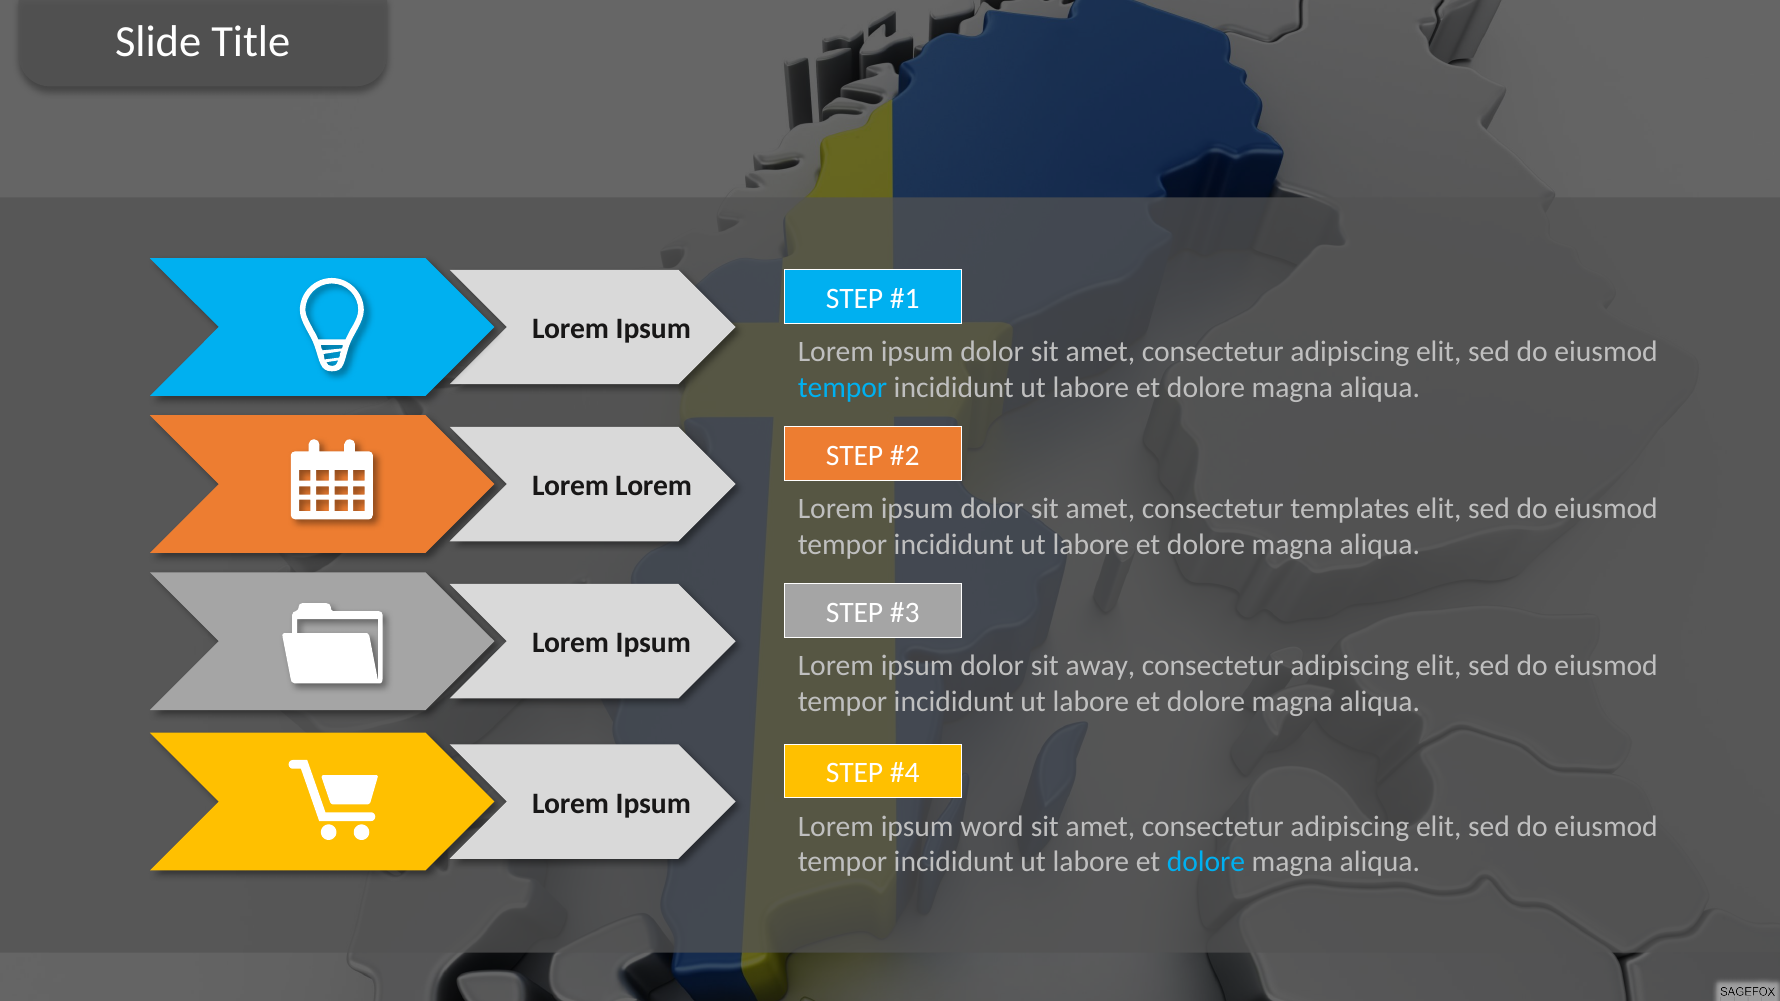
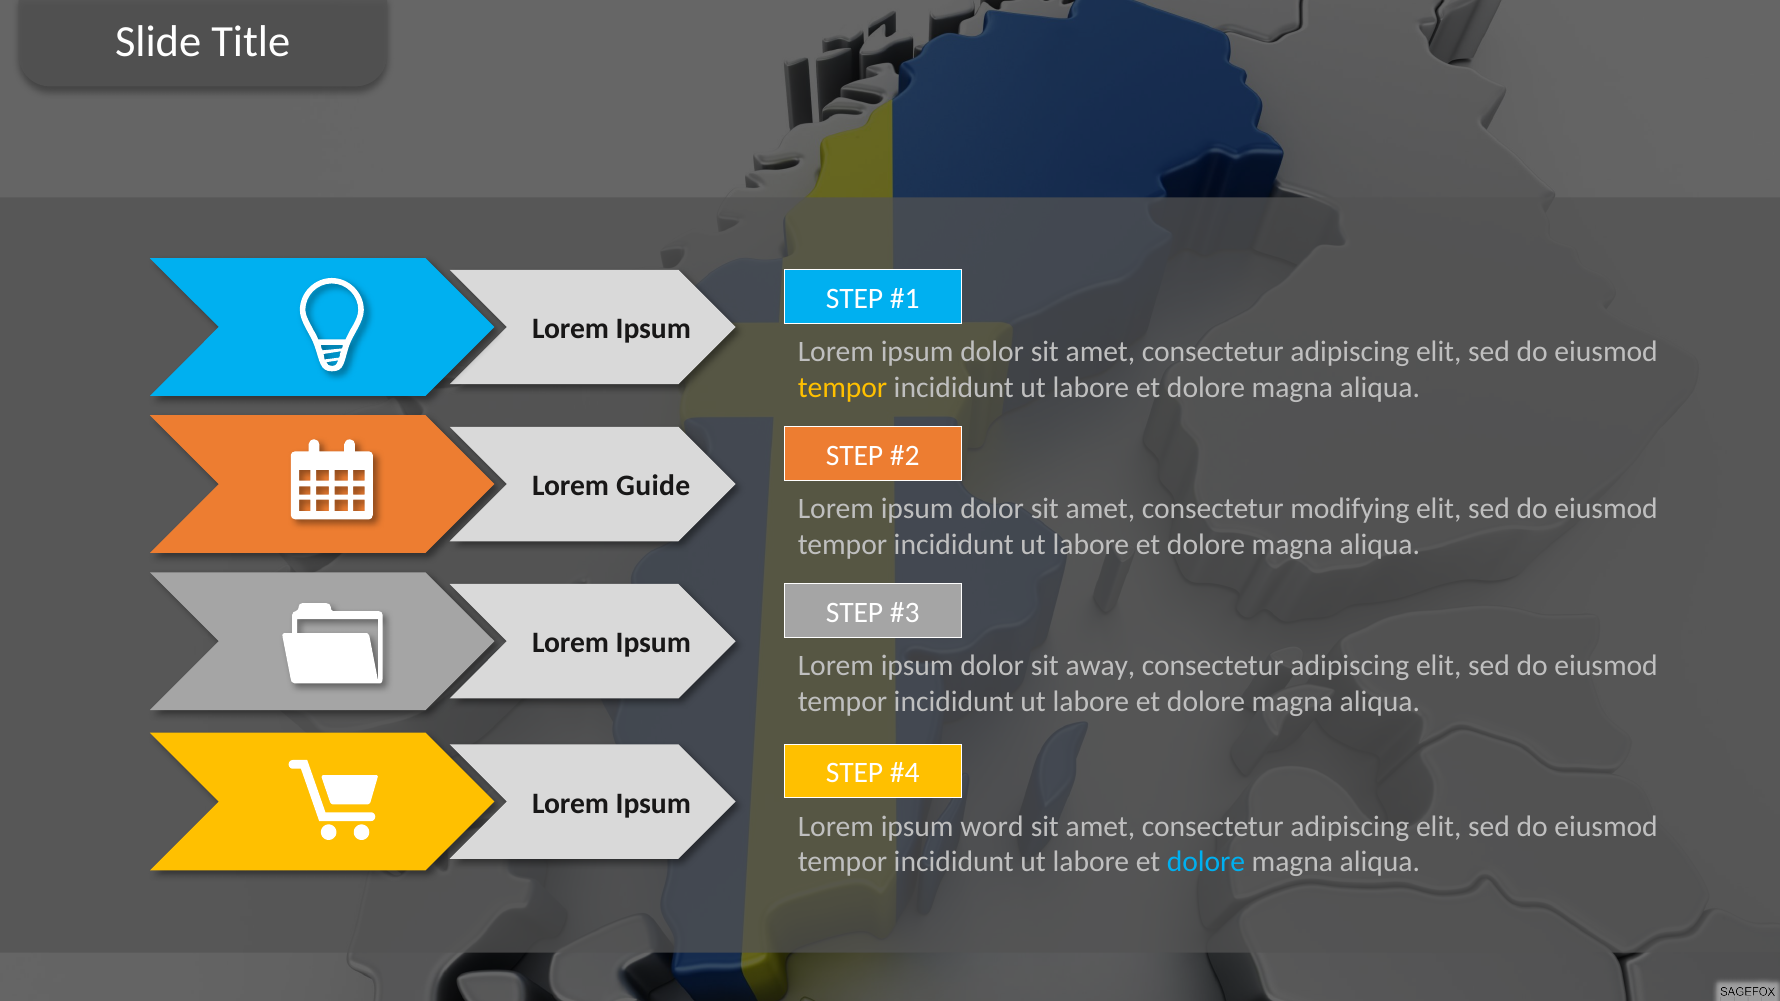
tempor at (843, 388) colour: light blue -> yellow
Lorem at (653, 486): Lorem -> Guide
templates: templates -> modifying
